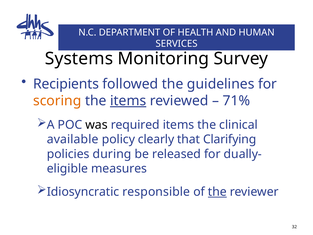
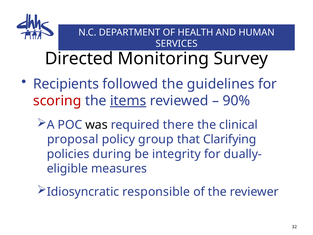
Systems: Systems -> Directed
scoring colour: orange -> red
71%: 71% -> 90%
required items: items -> there
available: available -> proposal
clearly: clearly -> group
released: released -> integrity
the at (217, 192) underline: present -> none
